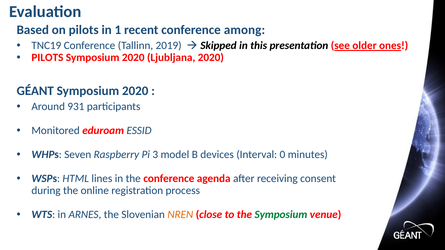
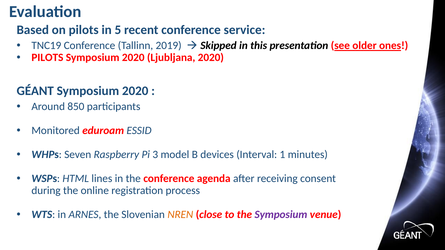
1: 1 -> 5
among: among -> service
931: 931 -> 850
0: 0 -> 1
Symposium at (281, 215) colour: green -> purple
